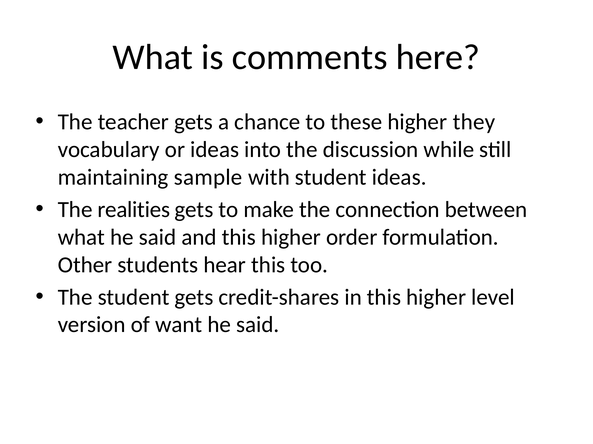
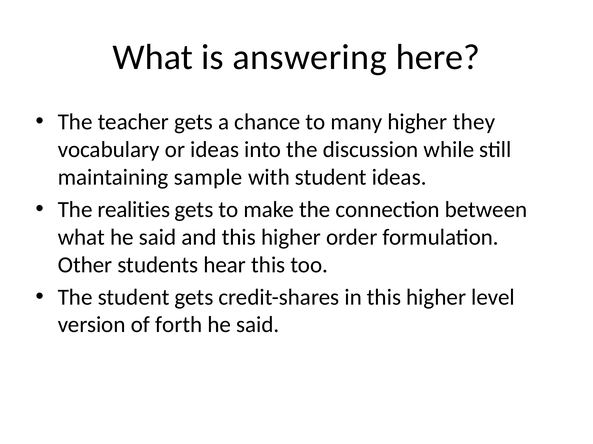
comments: comments -> answering
these: these -> many
want: want -> forth
